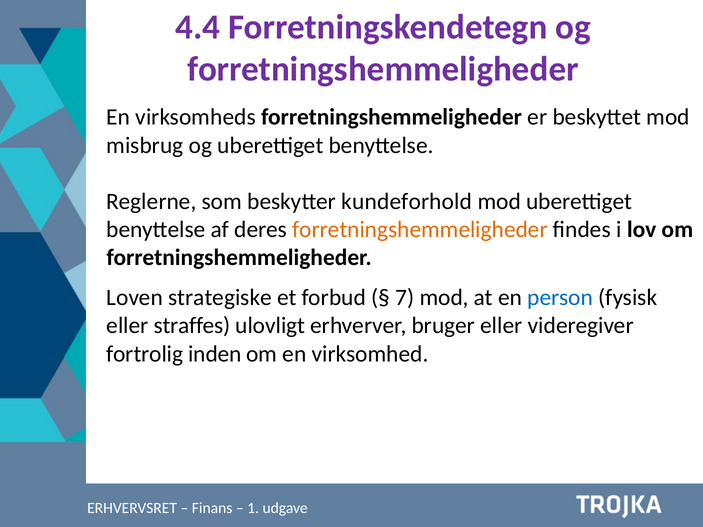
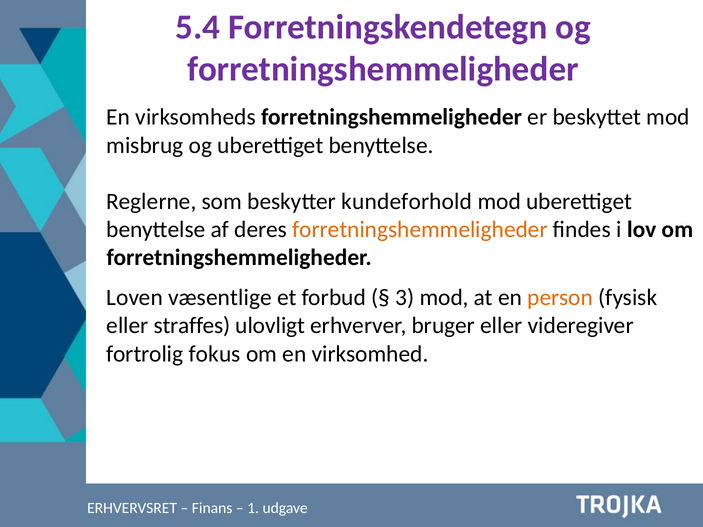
4.4: 4.4 -> 5.4
strategiske: strategiske -> væsentlige
7: 7 -> 3
person colour: blue -> orange
inden: inden -> fokus
